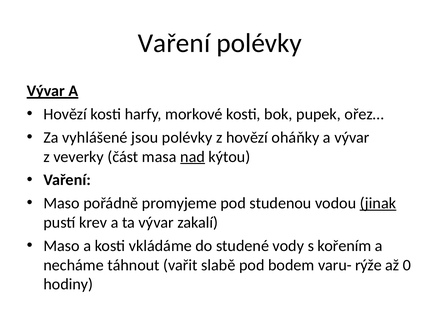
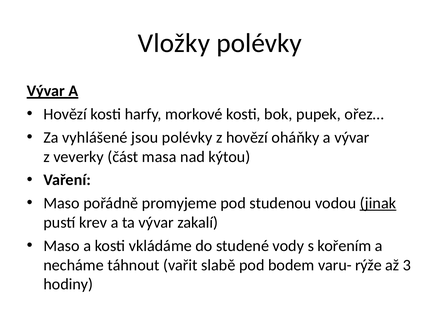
Vaření at (174, 43): Vaření -> Vložky
nad underline: present -> none
0: 0 -> 3
